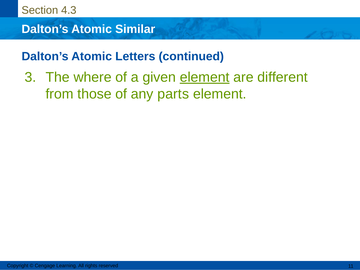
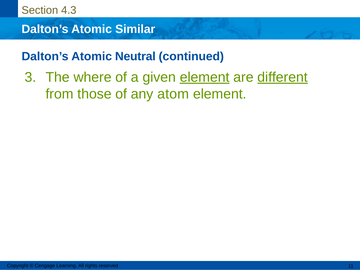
Letters: Letters -> Neutral
different underline: none -> present
parts: parts -> atom
